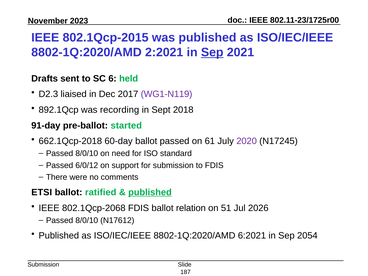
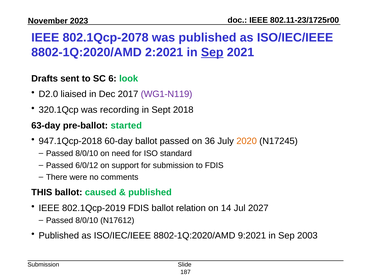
802.1Qcp-2015: 802.1Qcp-2015 -> 802.1Qcp-2078
held: held -> look
D2.3: D2.3 -> D2.0
892.1Qcp: 892.1Qcp -> 320.1Qcp
91-day: 91-day -> 63-day
662.1Qcp-2018: 662.1Qcp-2018 -> 947.1Qcp-2018
61: 61 -> 36
2020 colour: purple -> orange
ETSI: ETSI -> THIS
ratified: ratified -> caused
published at (150, 192) underline: present -> none
802.1Qcp-2068: 802.1Qcp-2068 -> 802.1Qcp-2019
51: 51 -> 14
2026: 2026 -> 2027
6:2021: 6:2021 -> 9:2021
2054: 2054 -> 2003
